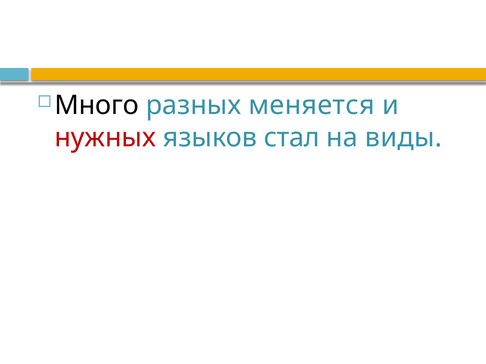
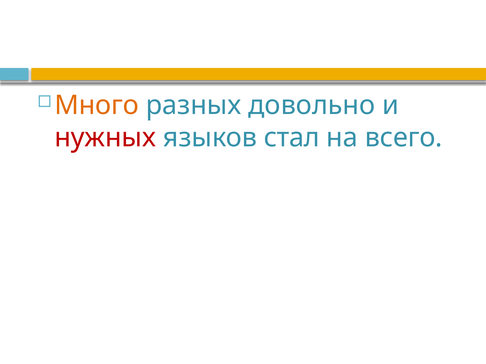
Много colour: black -> orange
меняется: меняется -> довольно
виды: виды -> всего
